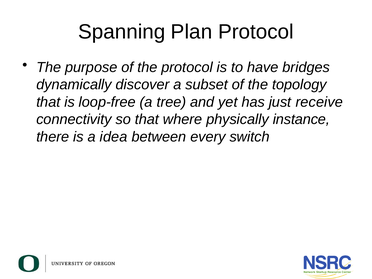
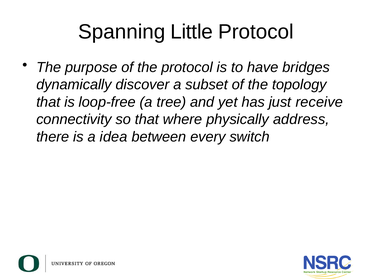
Plan: Plan -> Little
instance: instance -> address
